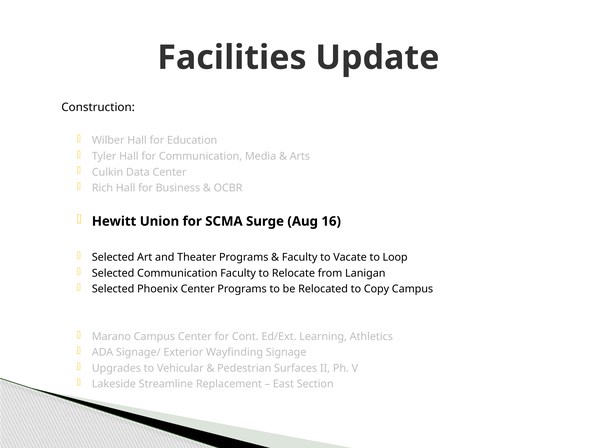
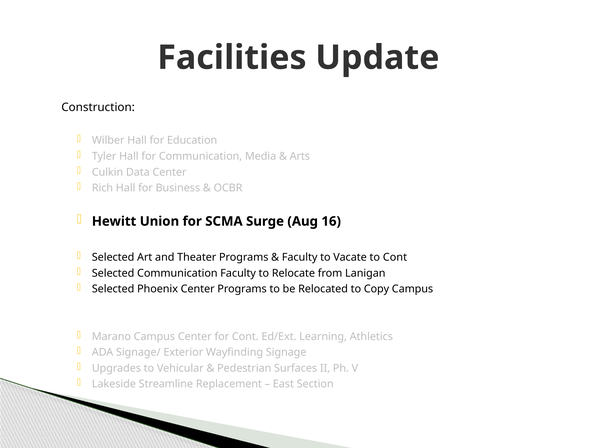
to Loop: Loop -> Cont
